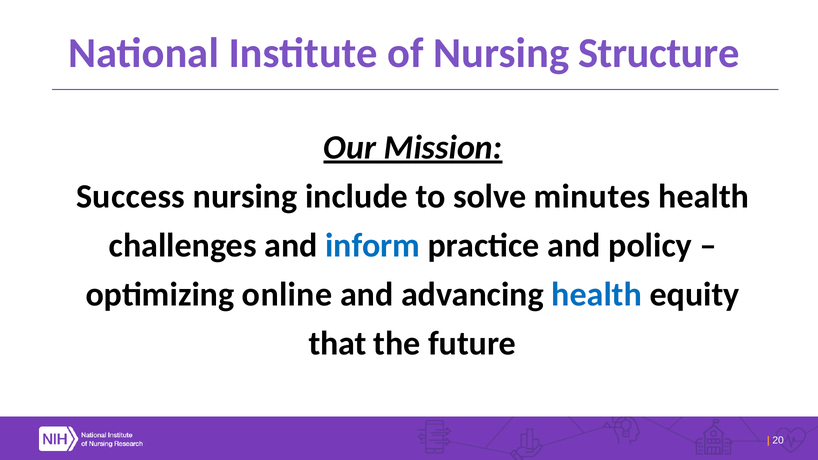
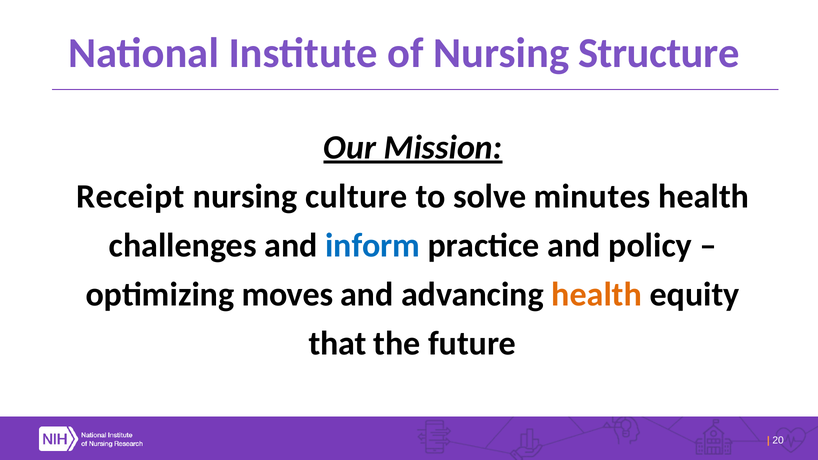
Success: Success -> Receipt
include: include -> culture
online: online -> moves
health at (597, 295) colour: blue -> orange
